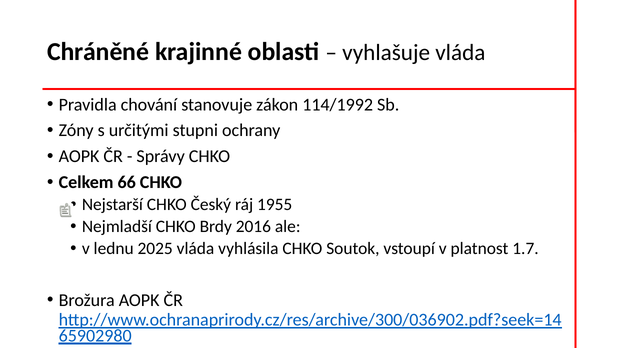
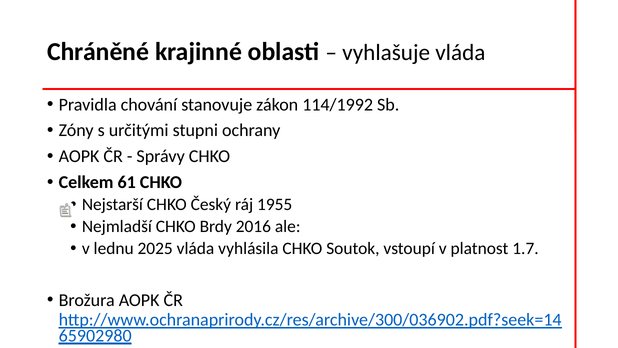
66: 66 -> 61
